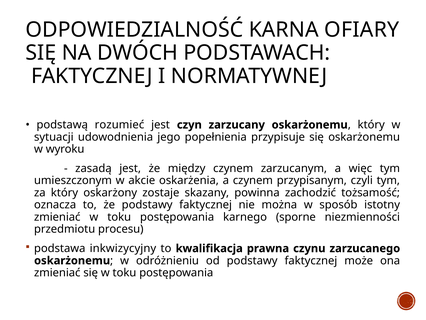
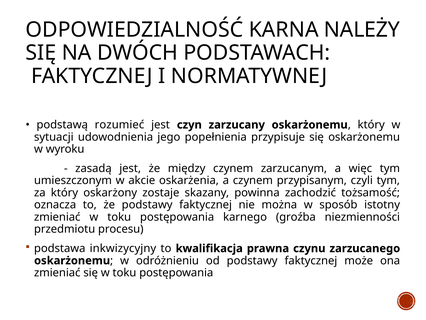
OFIARY: OFIARY -> NALEŻY
sporne: sporne -> groźba
